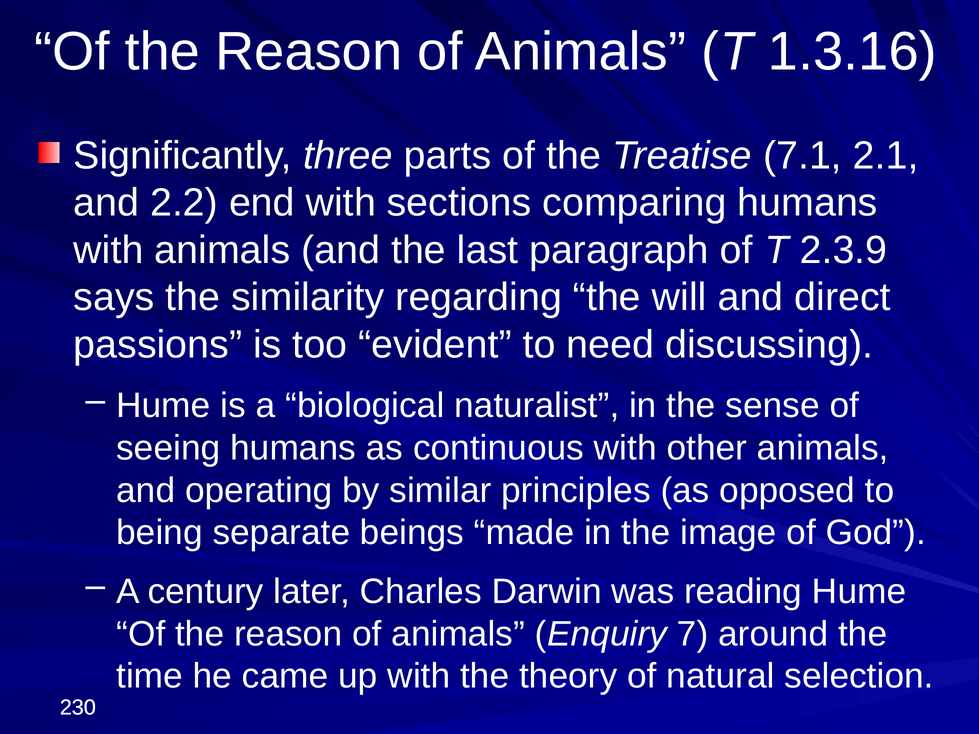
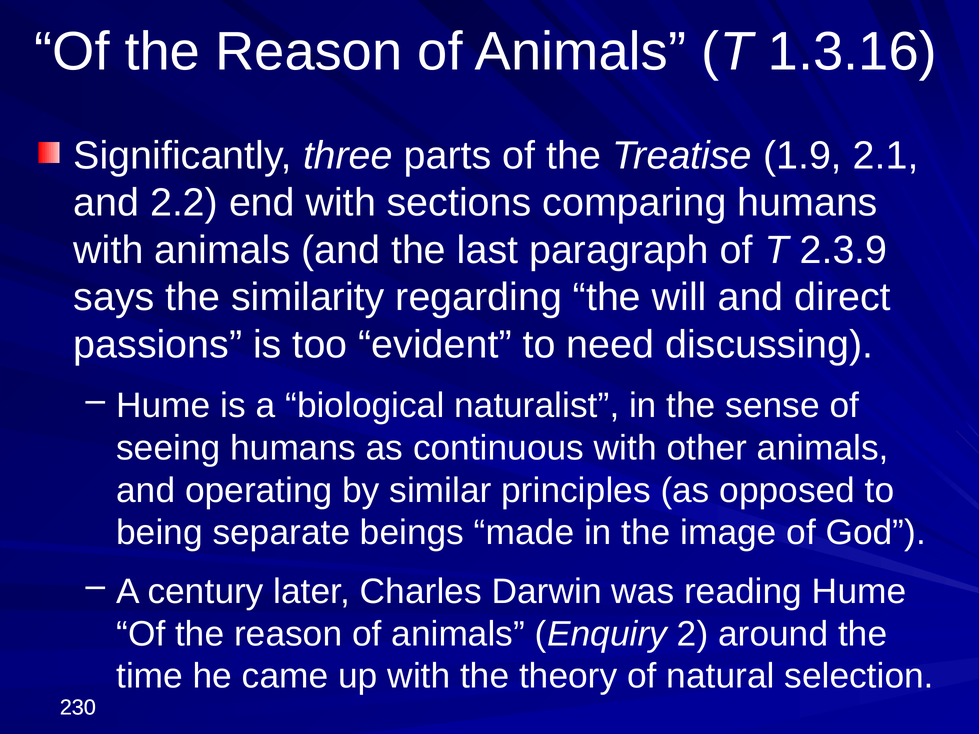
7.1: 7.1 -> 1.9
7: 7 -> 2
